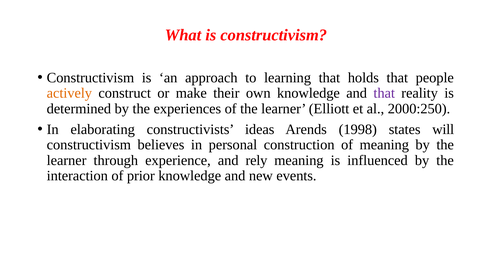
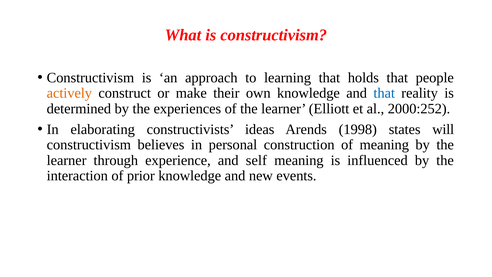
that at (384, 93) colour: purple -> blue
2000:250: 2000:250 -> 2000:252
rely: rely -> self
